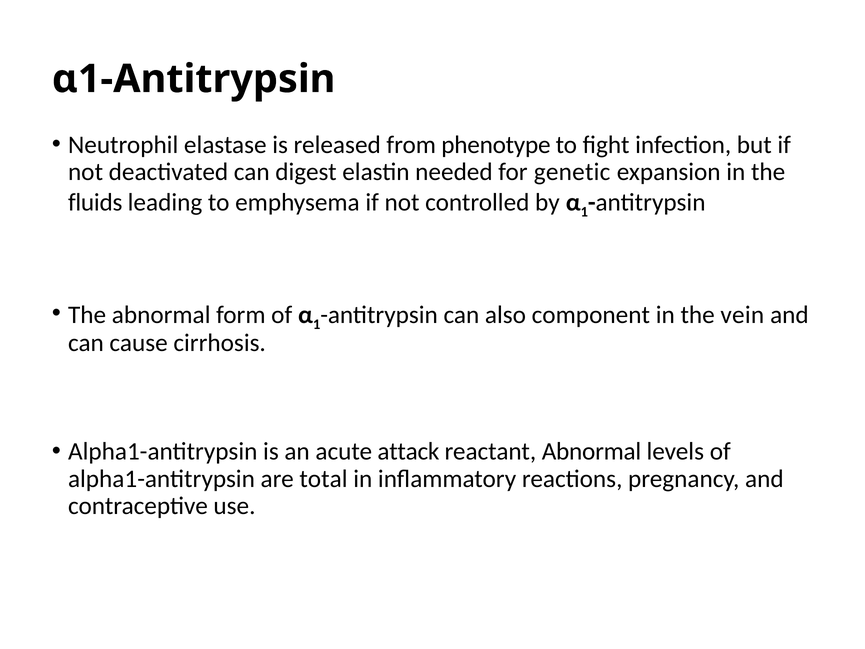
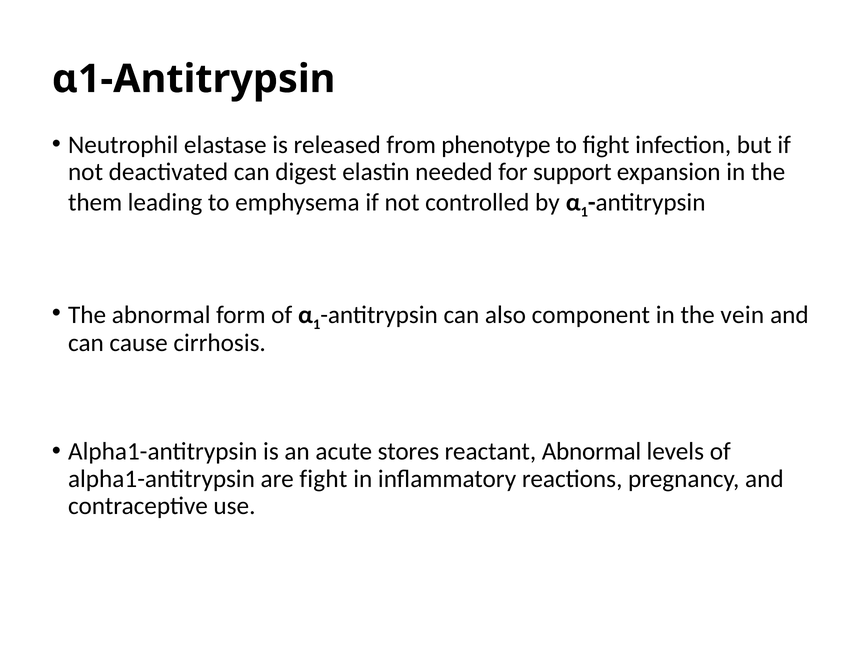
genetic: genetic -> support
fluids: fluids -> them
attack: attack -> stores
are total: total -> fight
